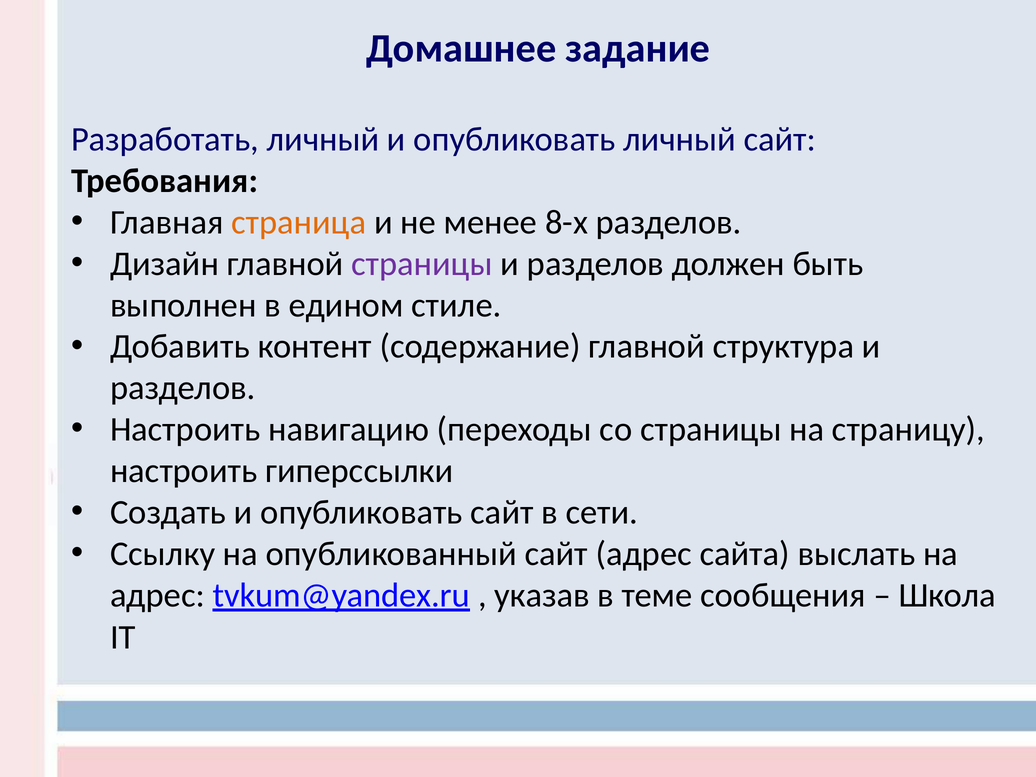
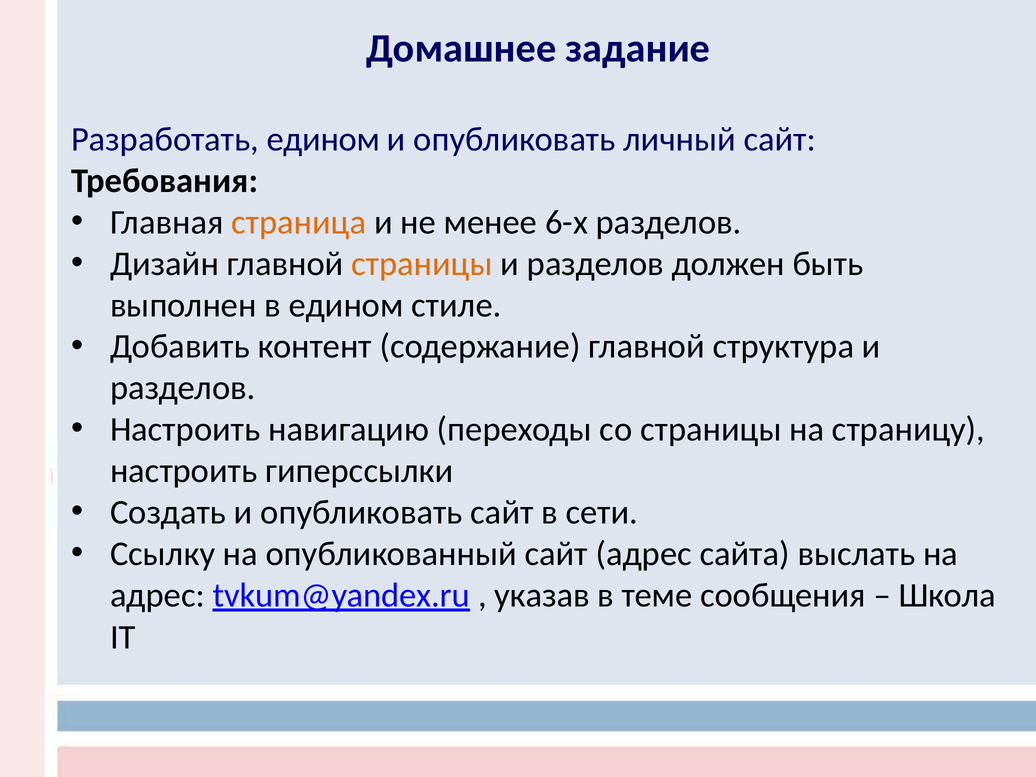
Разработать личный: личный -> едином
8-х: 8-х -> 6-х
страницы at (422, 264) colour: purple -> orange
